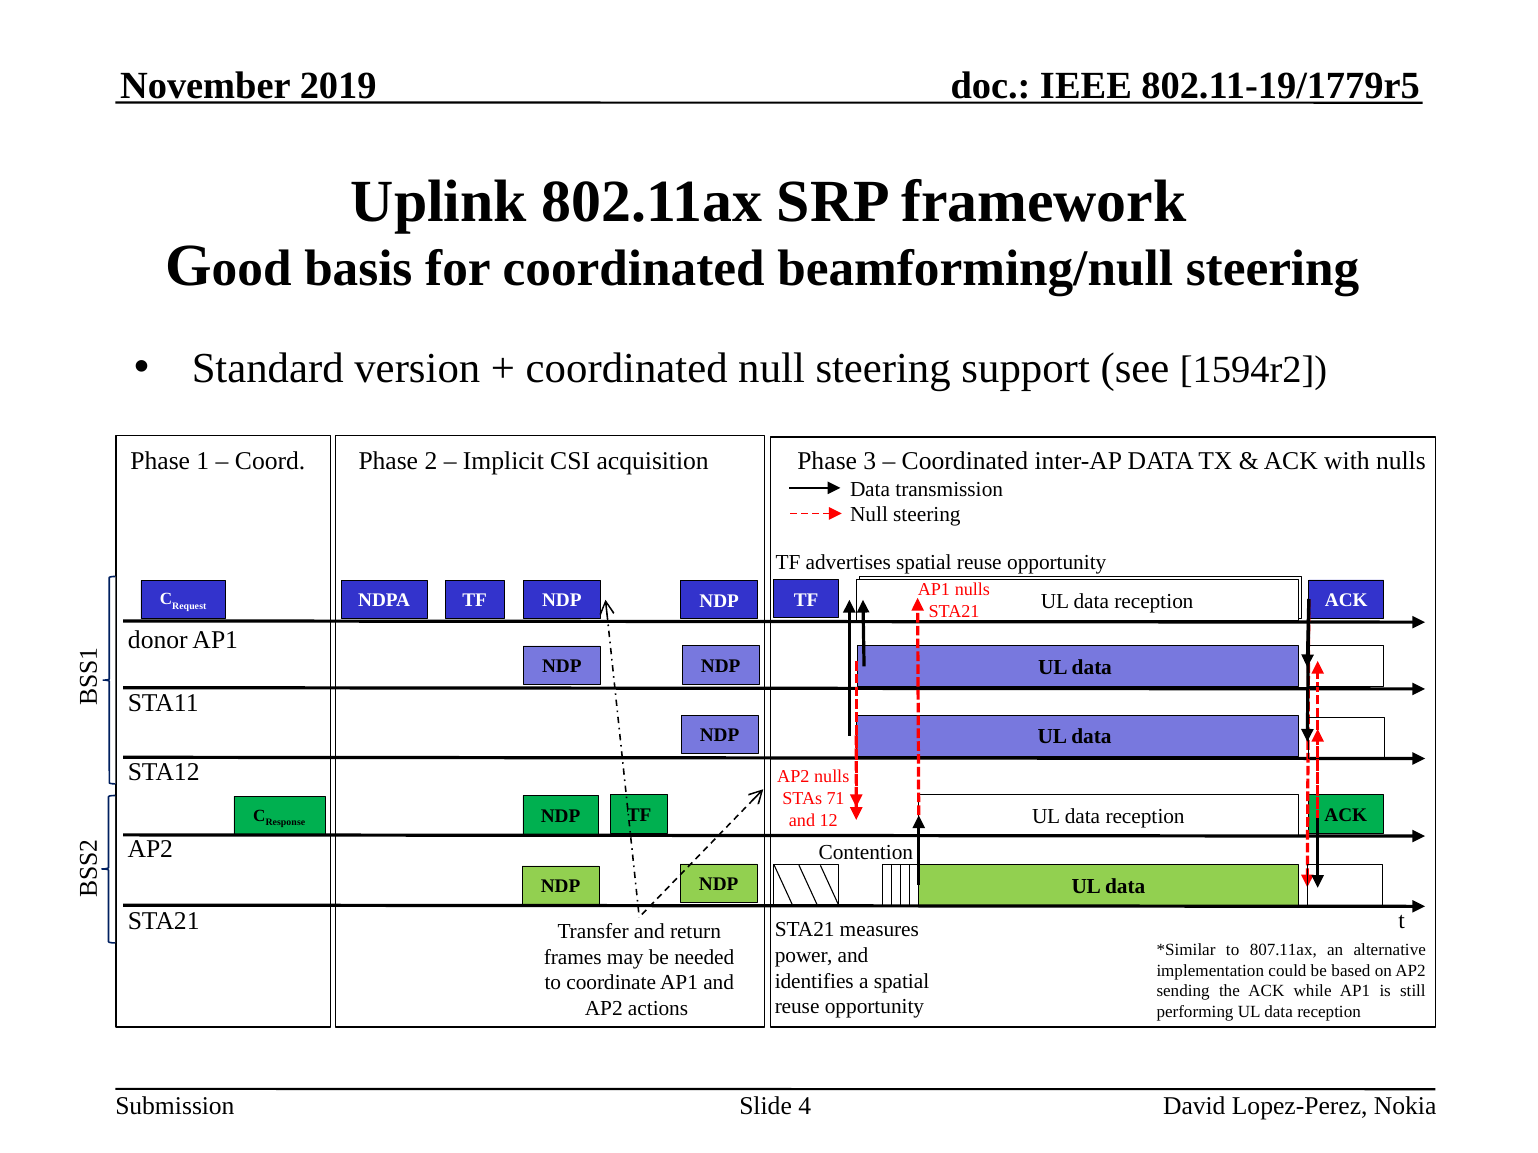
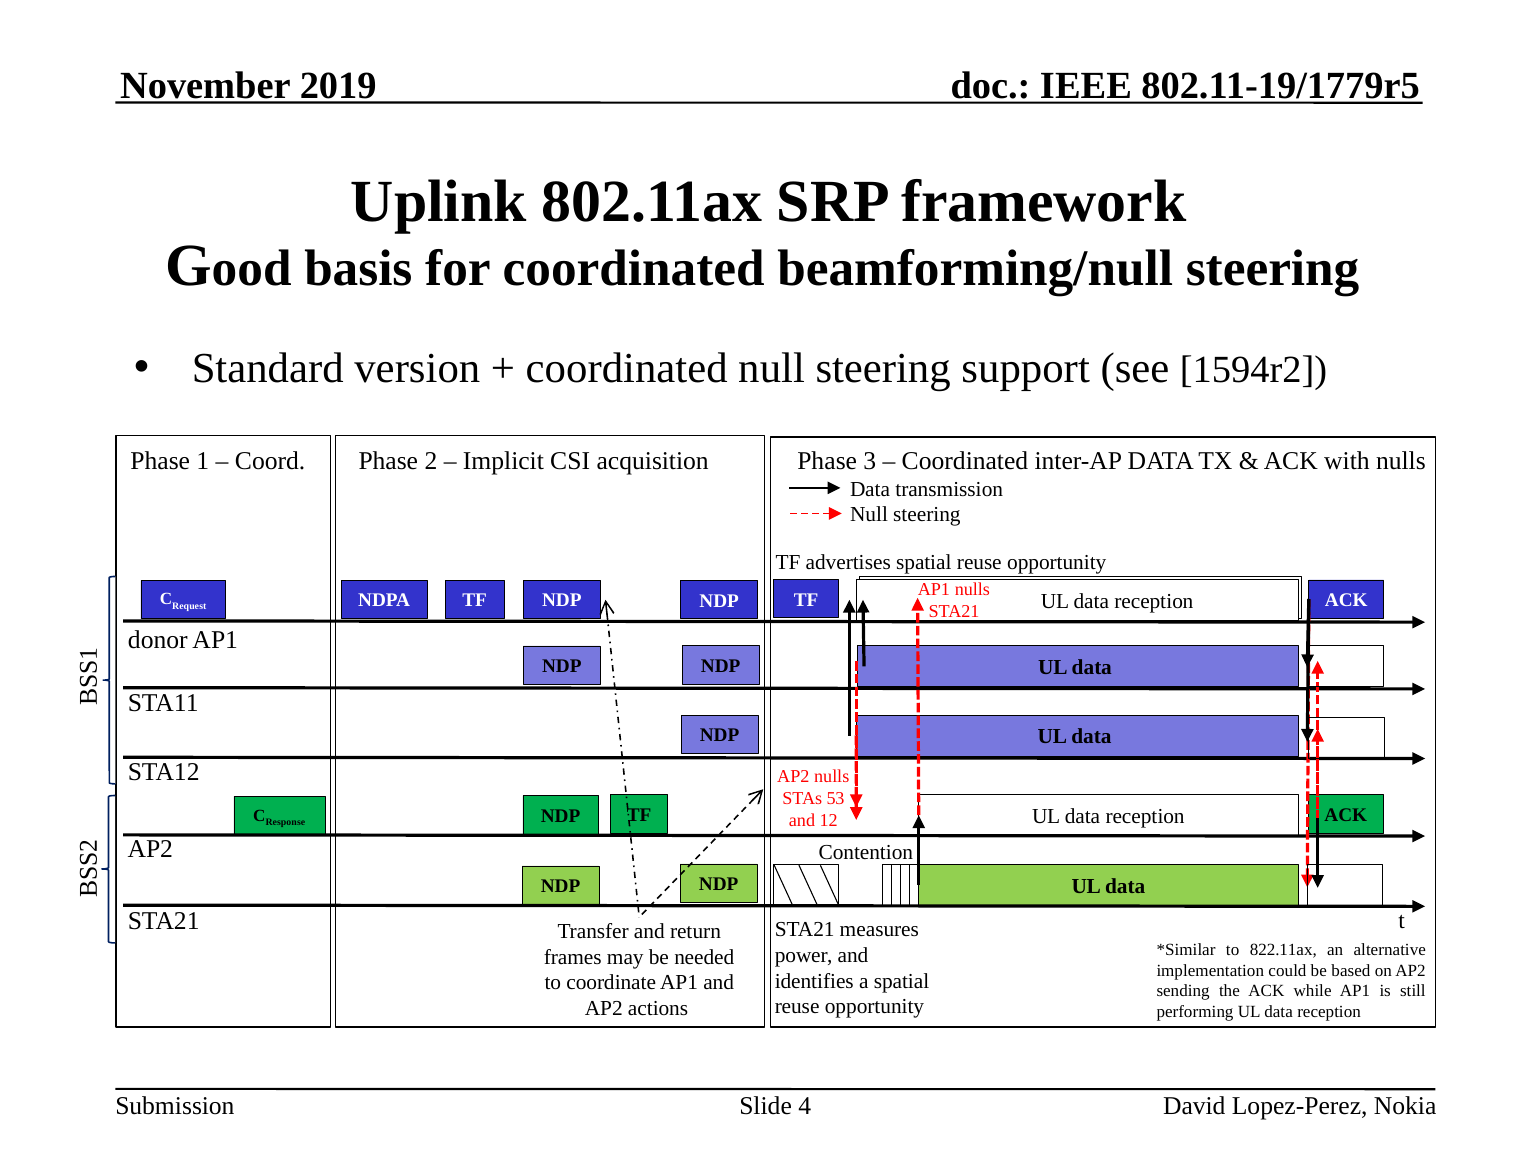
71: 71 -> 53
807.11ax: 807.11ax -> 822.11ax
